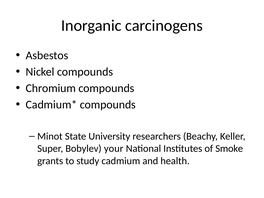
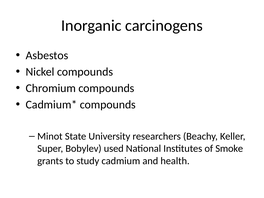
your: your -> used
